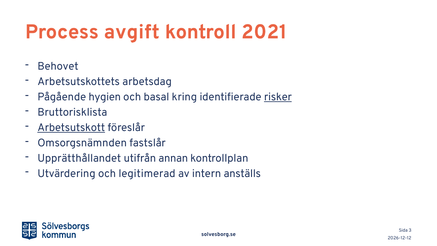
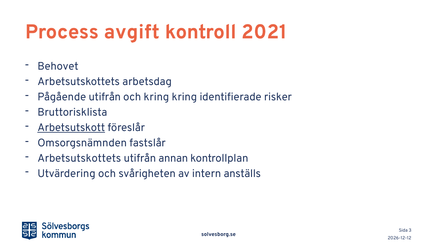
Pågående hygien: hygien -> utifrån
och basal: basal -> kring
risker underline: present -> none
Upprätthållandet at (79, 158): Upprätthållandet -> Arbetsutskottets
legitimerad: legitimerad -> svårigheten
